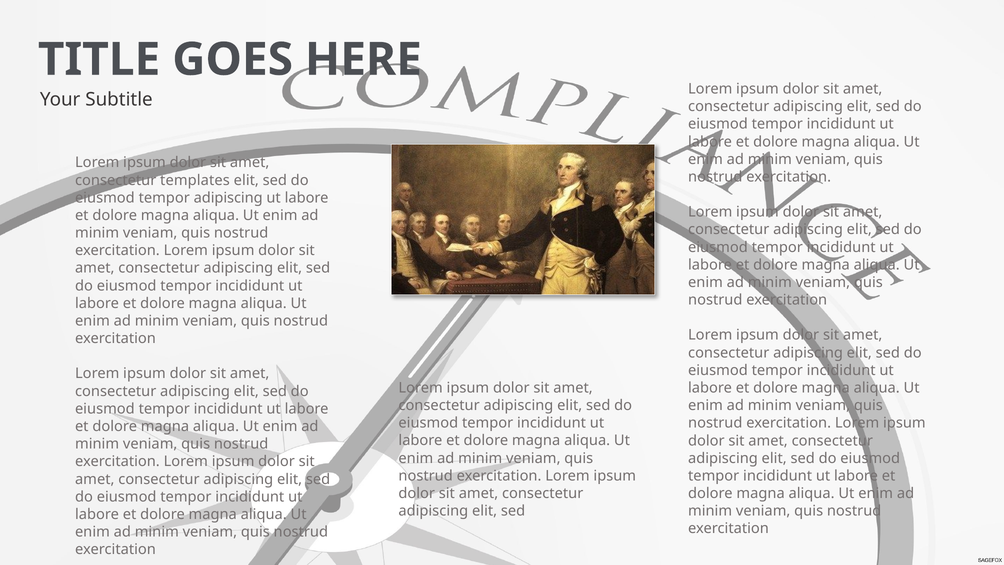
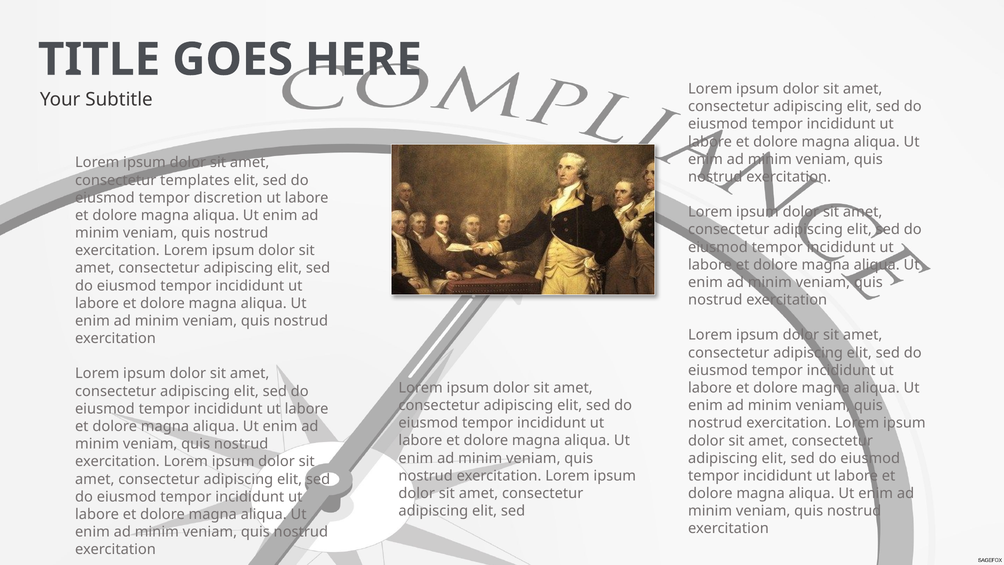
tempor adipiscing: adipiscing -> discretion
